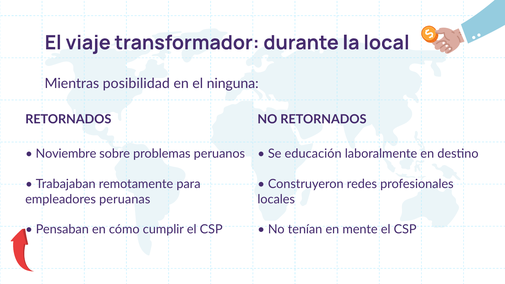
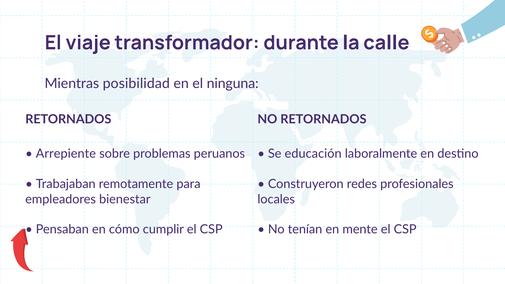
local: local -> calle
Noviembre: Noviembre -> Arrepiente
peruanas: peruanas -> bienestar
